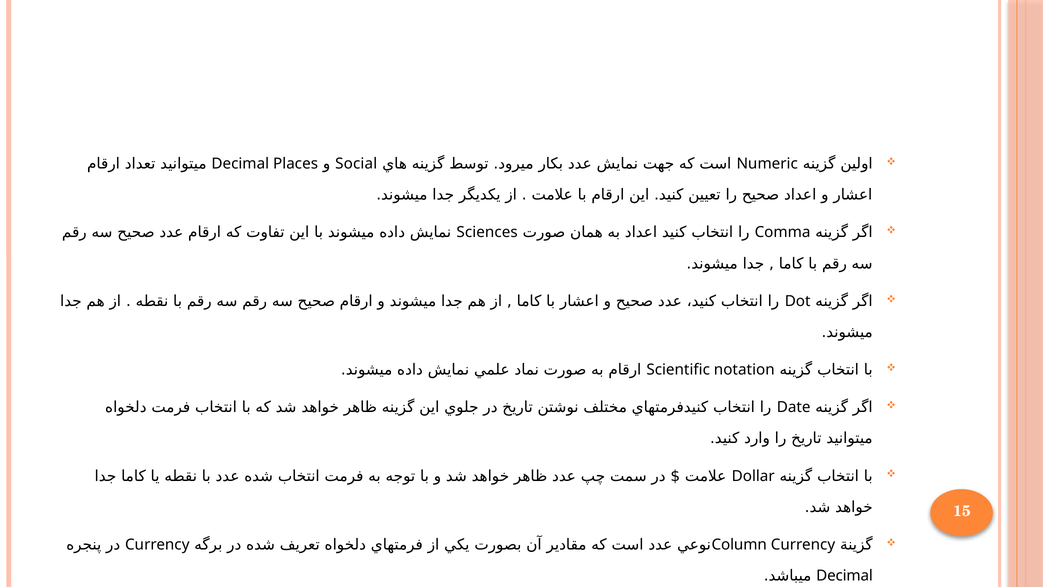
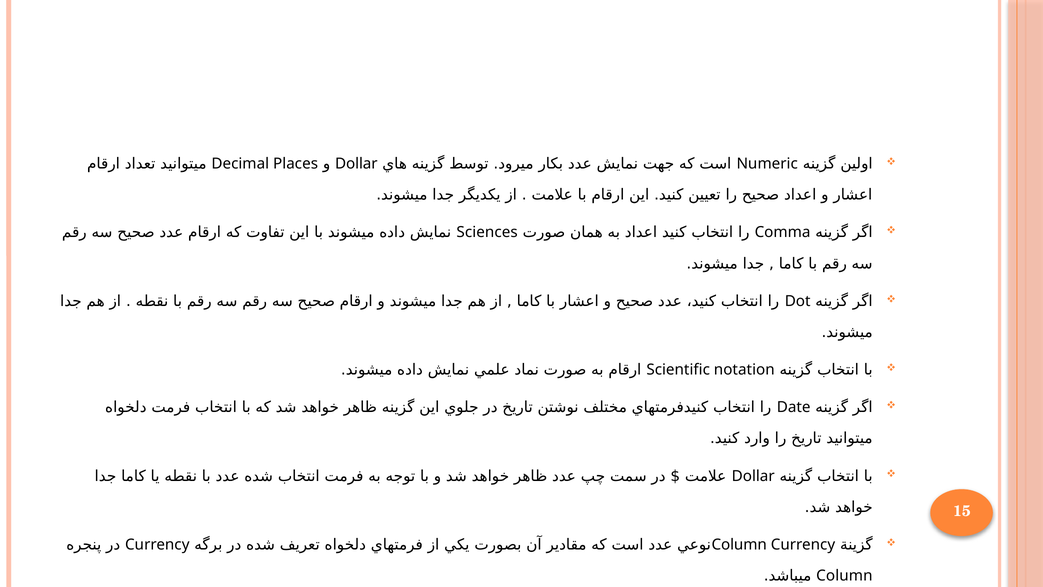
Social at (356, 164): Social -> Dollar
Decimal at (845, 575): Decimal -> Column
